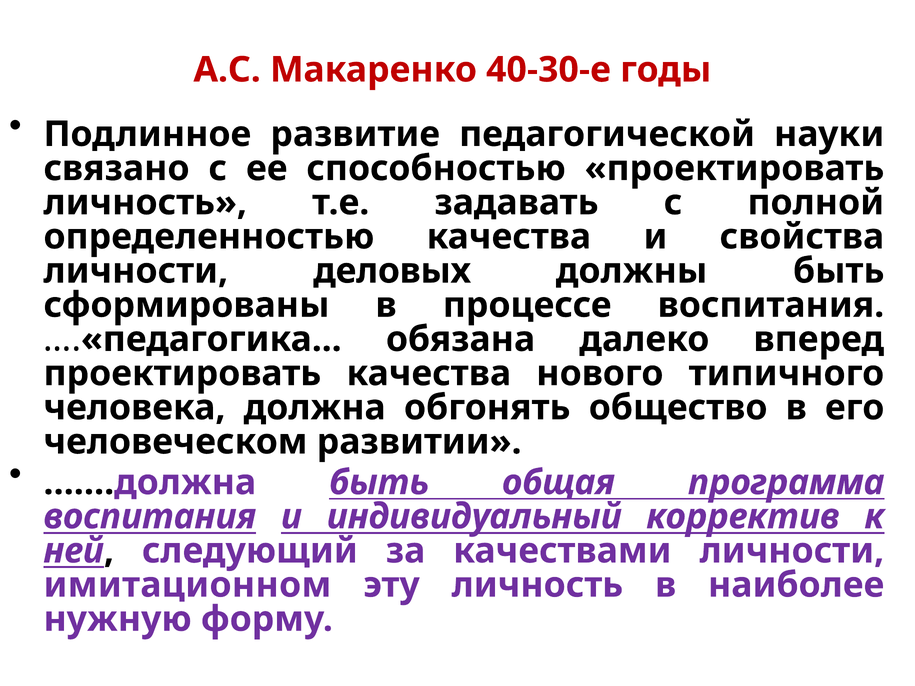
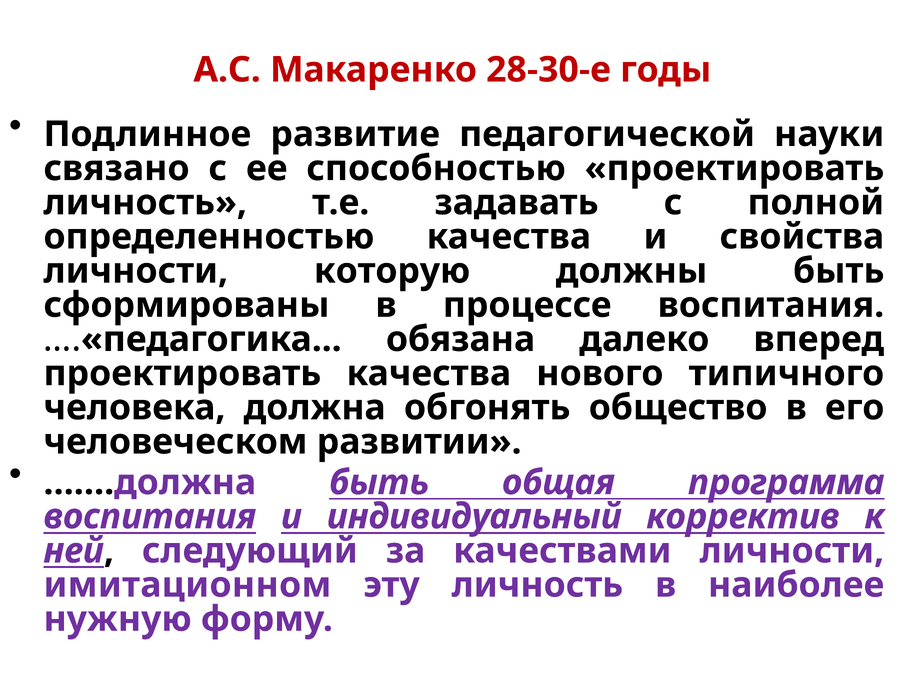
40-30-е: 40-30-е -> 28-30-е
деловых: деловых -> которую
